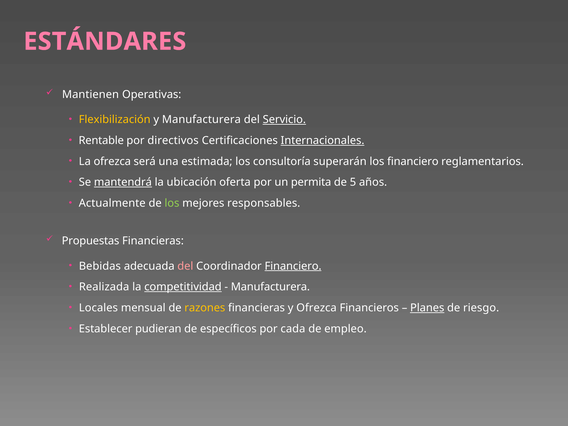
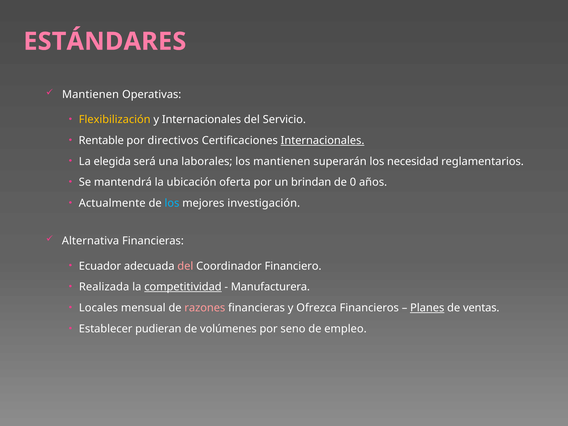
y Manufacturera: Manufacturera -> Internacionales
Servicio underline: present -> none
La ofrezca: ofrezca -> elegida
estimada: estimada -> laborales
los consultoría: consultoría -> mantienen
los financiero: financiero -> necesidad
mantendrá underline: present -> none
permita: permita -> brindan
5: 5 -> 0
los at (172, 203) colour: light green -> light blue
responsables: responsables -> investigación
Propuestas: Propuestas -> Alternativa
Bebidas: Bebidas -> Ecuador
Financiero at (293, 266) underline: present -> none
razones colour: yellow -> pink
riesgo: riesgo -> ventas
específicos: específicos -> volúmenes
cada: cada -> seno
